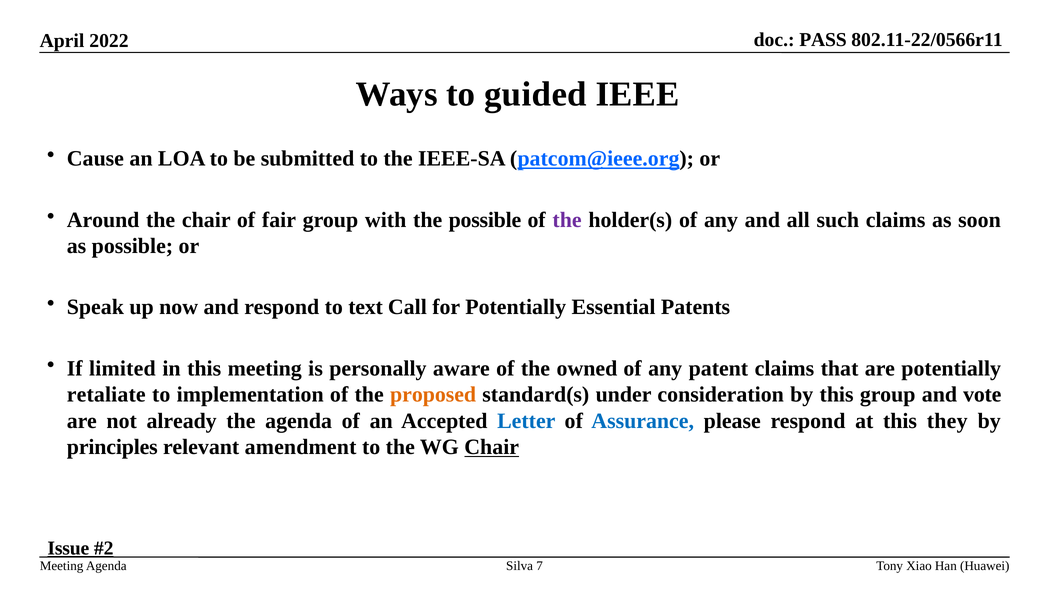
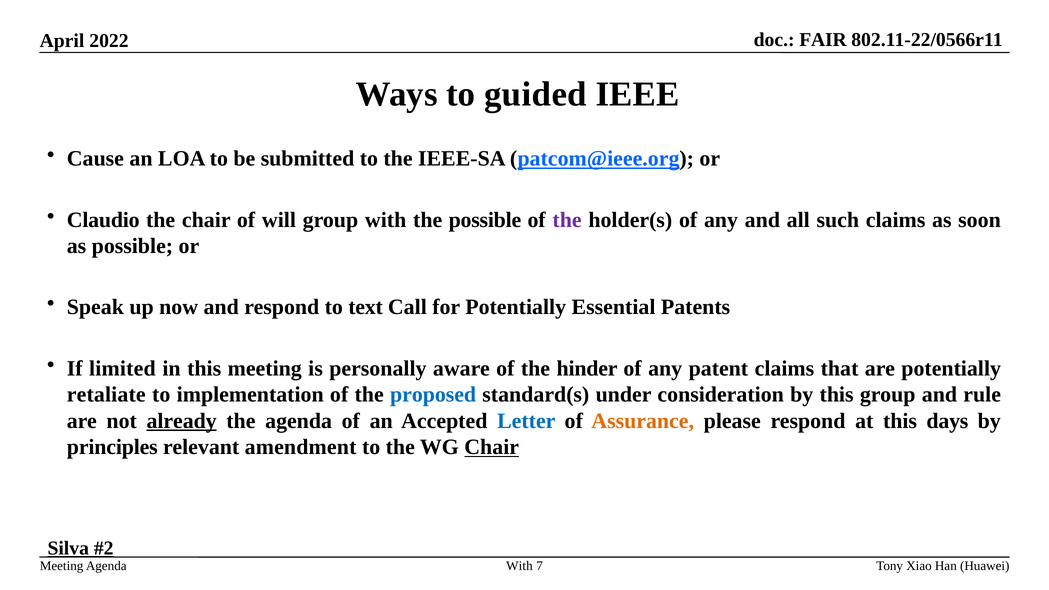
PASS: PASS -> FAIR
Around: Around -> Claudio
fair: fair -> will
owned: owned -> hinder
proposed colour: orange -> blue
vote: vote -> rule
already underline: none -> present
Assurance colour: blue -> orange
they: they -> days
Issue: Issue -> Silva
Silva at (520, 566): Silva -> With
